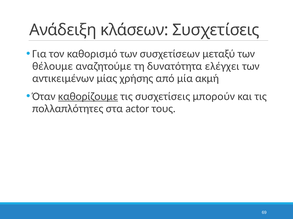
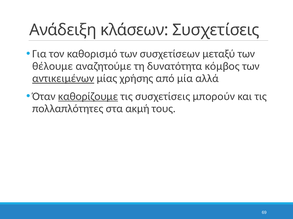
ελέγχει: ελέγχει -> κόμβος
αντικειμένων underline: none -> present
ακμή: ακμή -> αλλά
actor: actor -> ακμή
